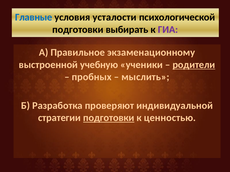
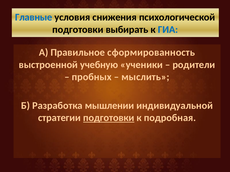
усталости: усталости -> снижения
ГИА colour: purple -> blue
экзаменационному: экзаменационному -> сформированность
родители underline: present -> none
проверяют: проверяют -> мышлении
ценностью: ценностью -> подробная
